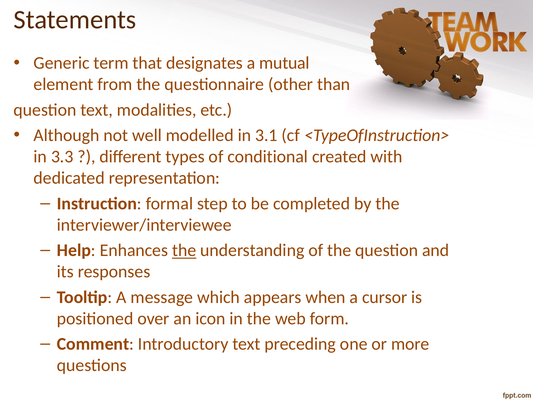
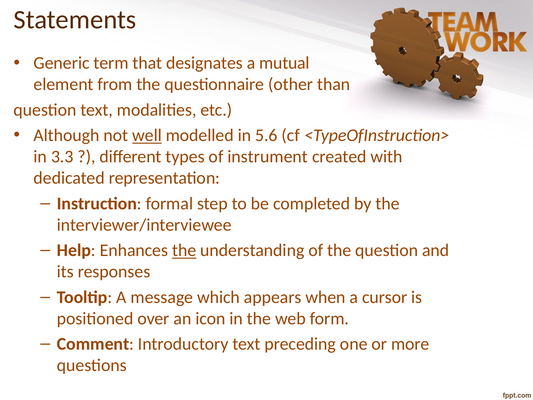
well underline: none -> present
3.1: 3.1 -> 5.6
conditional: conditional -> instrument
